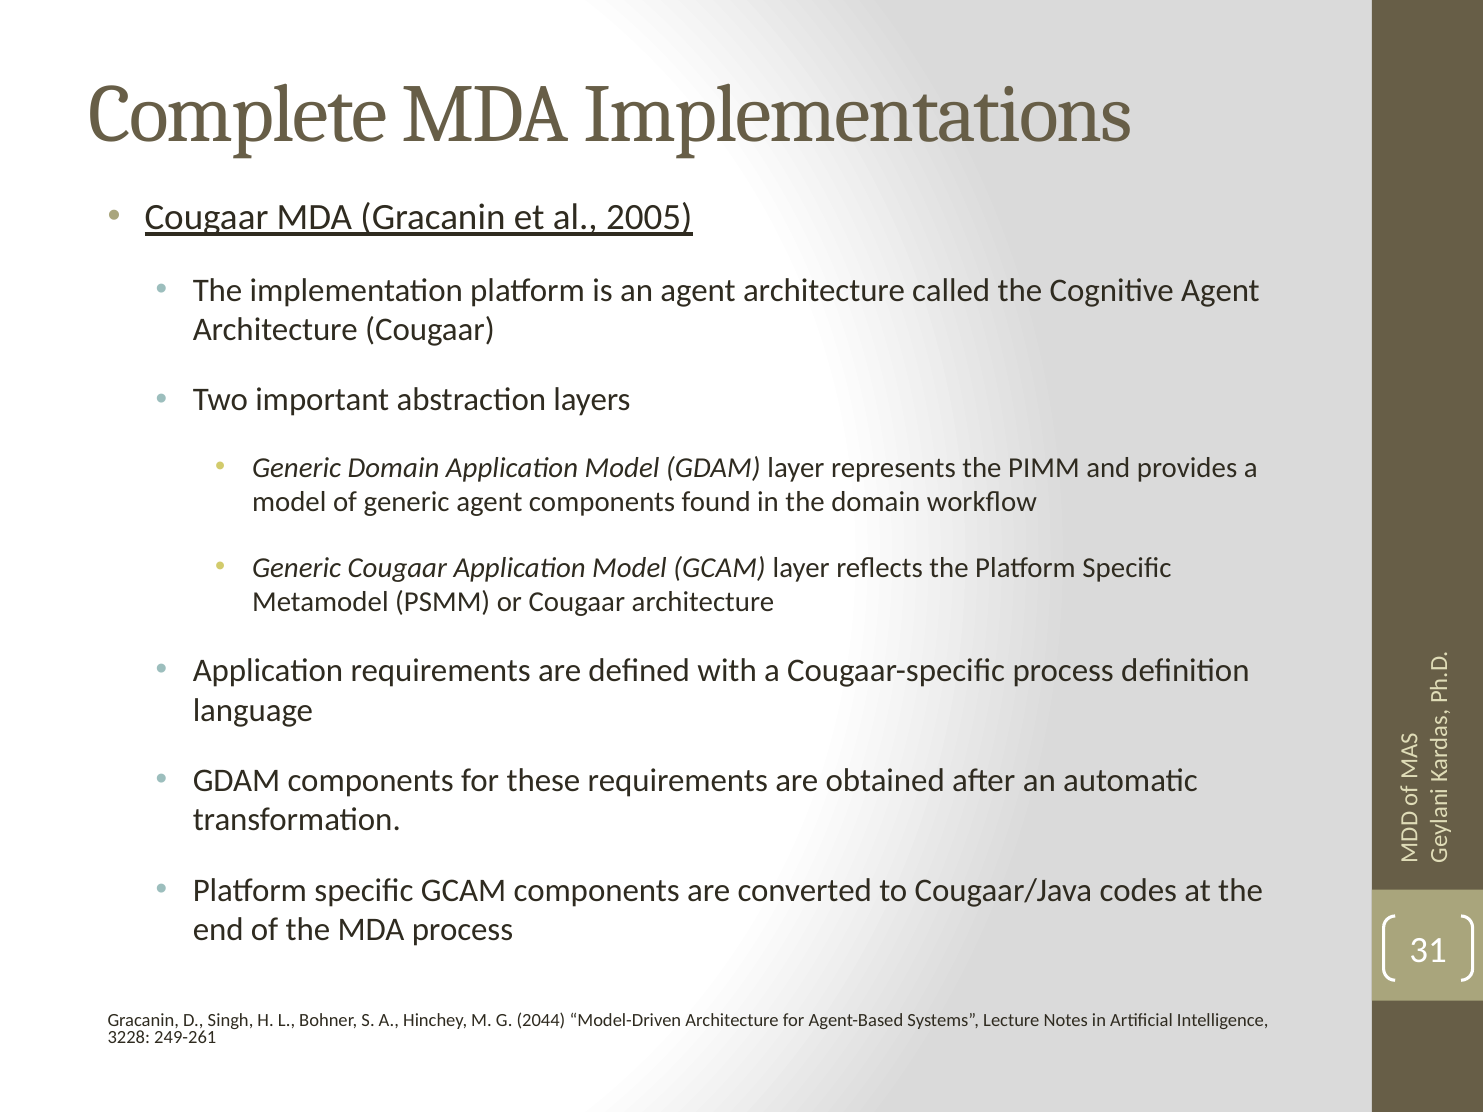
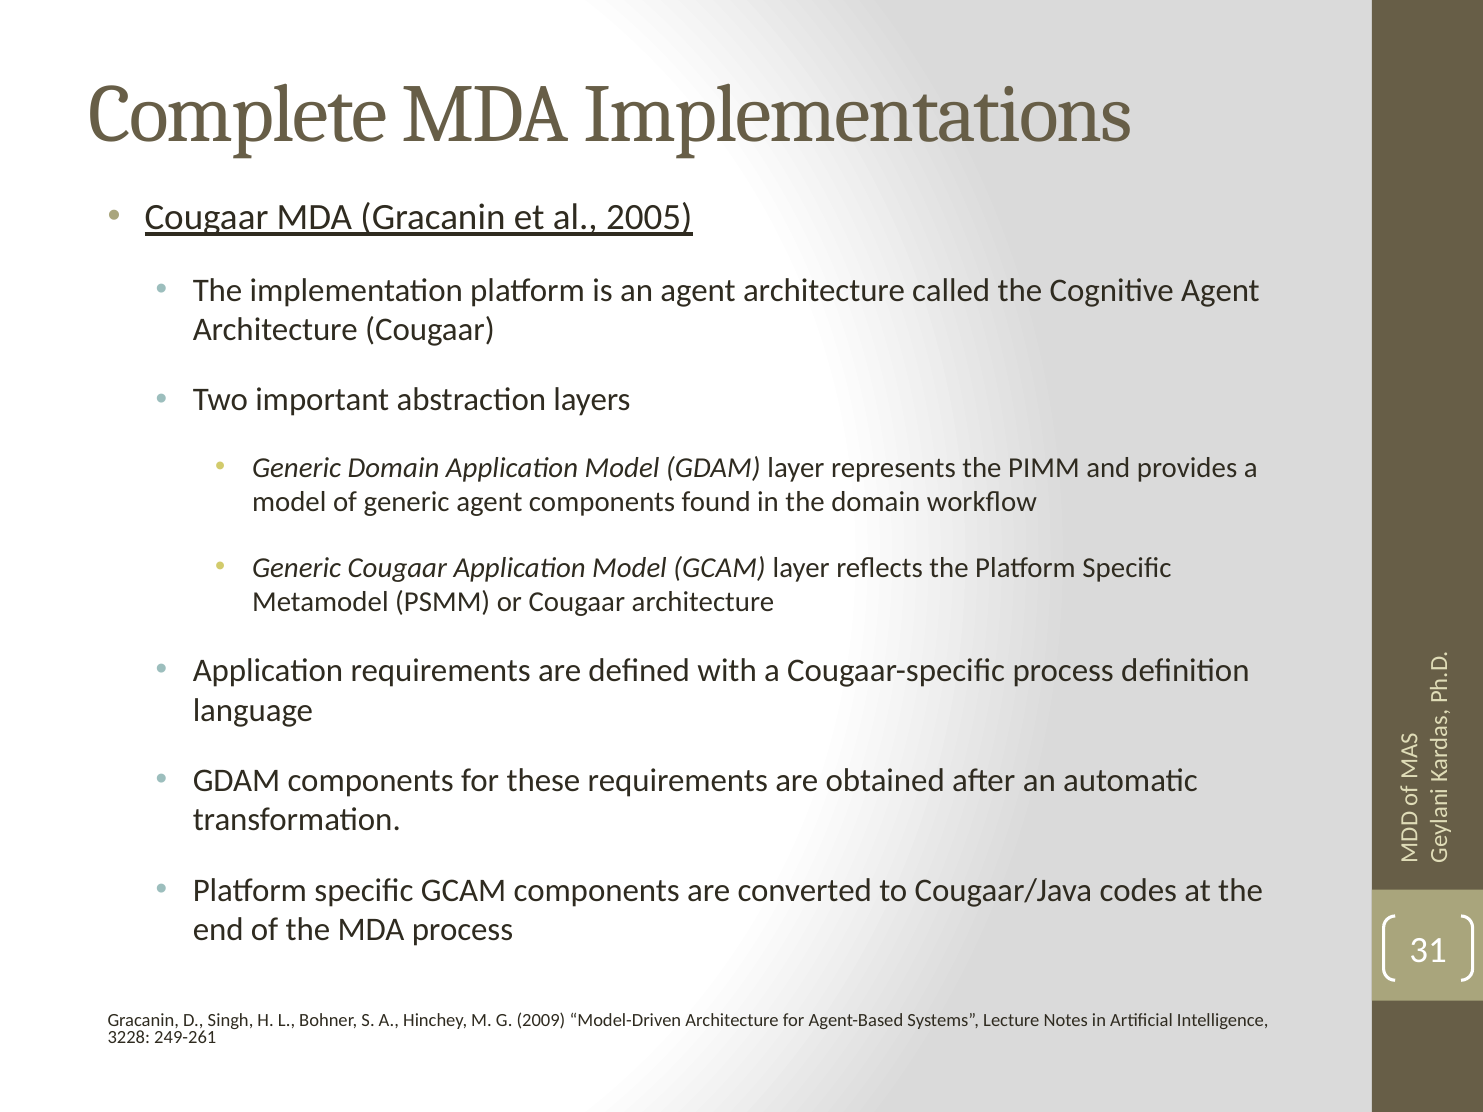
2044: 2044 -> 2009
